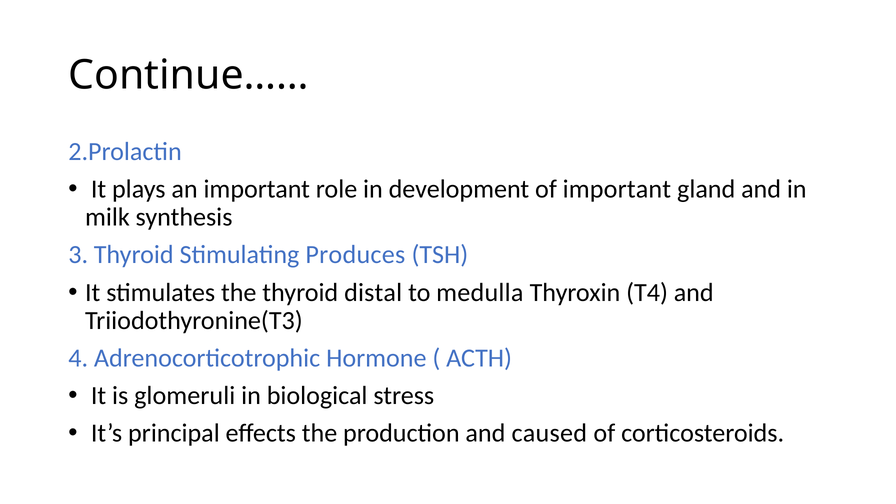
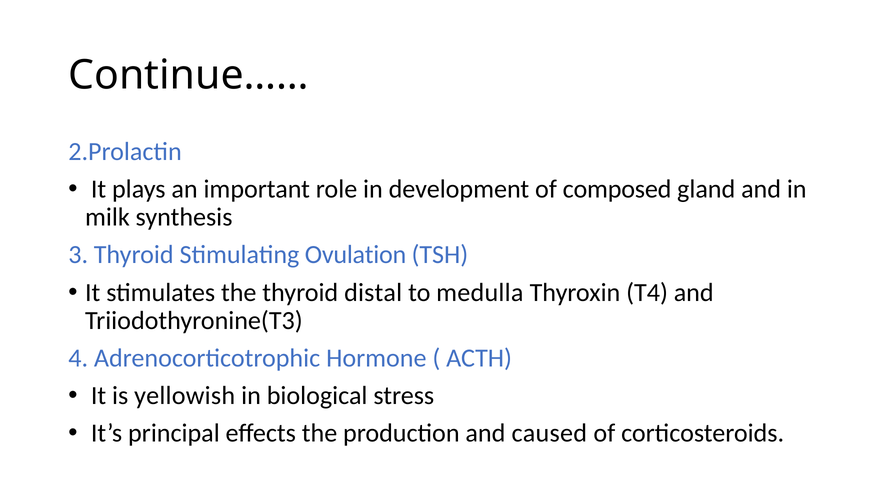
of important: important -> composed
Produces: Produces -> Ovulation
glomeruli: glomeruli -> yellowish
